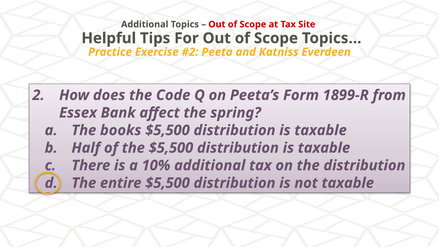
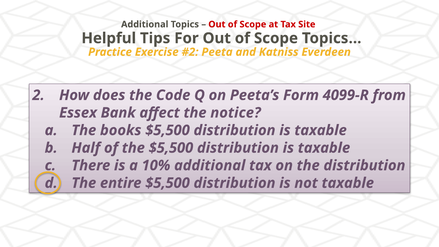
1899-R: 1899-R -> 4099-R
spring: spring -> notice
